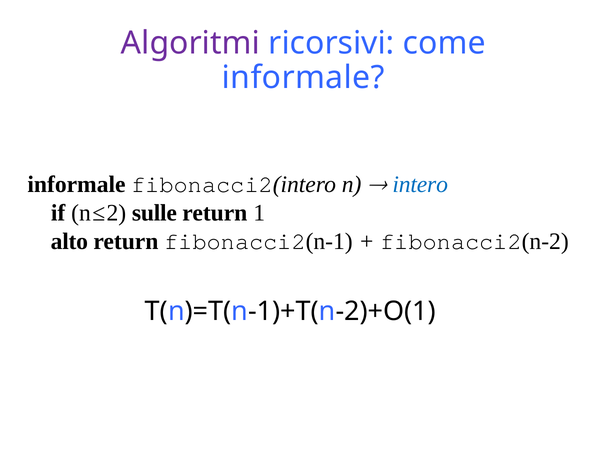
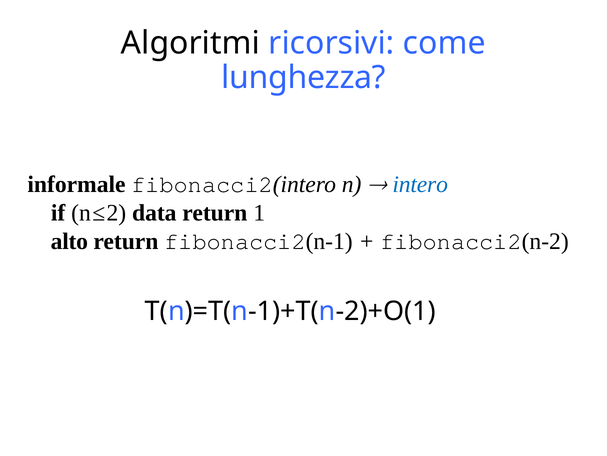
Algoritmi colour: purple -> black
informale at (303, 78): informale -> lunghezza
sulle: sulle -> data
